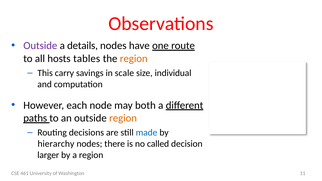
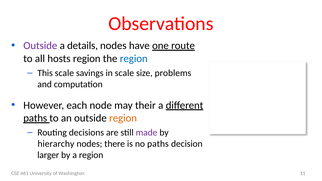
hosts tables: tables -> region
region at (134, 59) colour: orange -> blue
This carry: carry -> scale
individual: individual -> problems
both: both -> their
made colour: blue -> purple
no called: called -> paths
